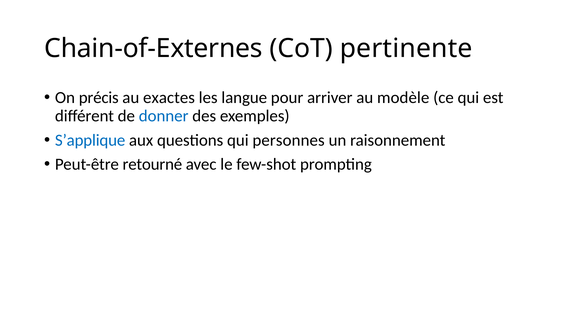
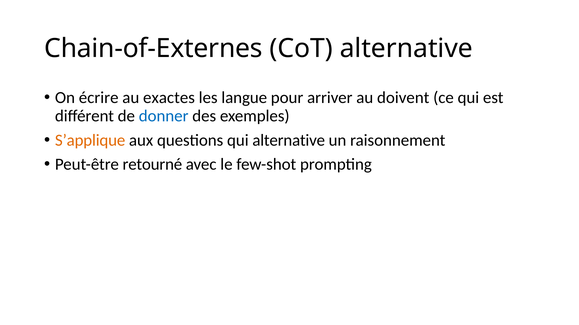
CoT pertinente: pertinente -> alternative
précis: précis -> écrire
modèle: modèle -> doivent
S’applique colour: blue -> orange
qui personnes: personnes -> alternative
